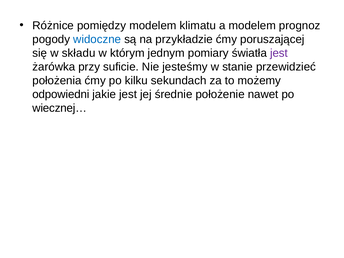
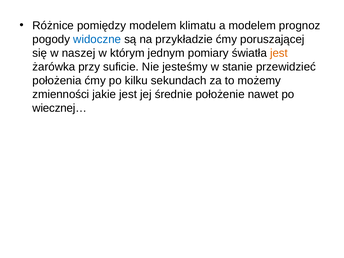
składu: składu -> naszej
jest at (279, 53) colour: purple -> orange
odpowiedni: odpowiedni -> zmienności
